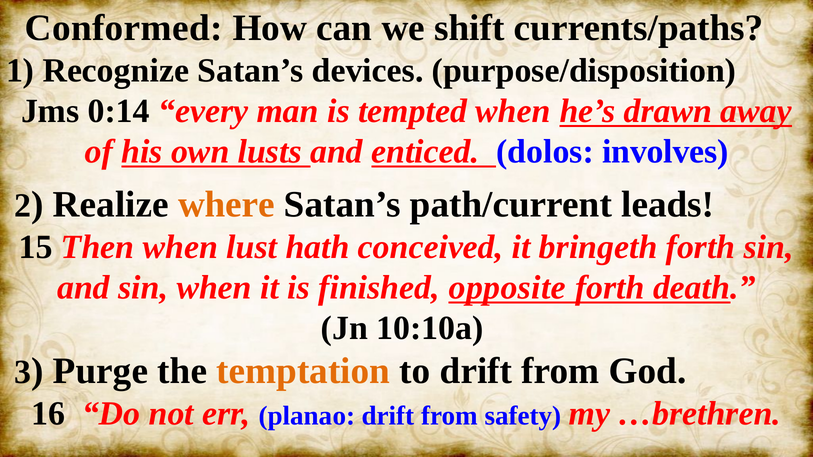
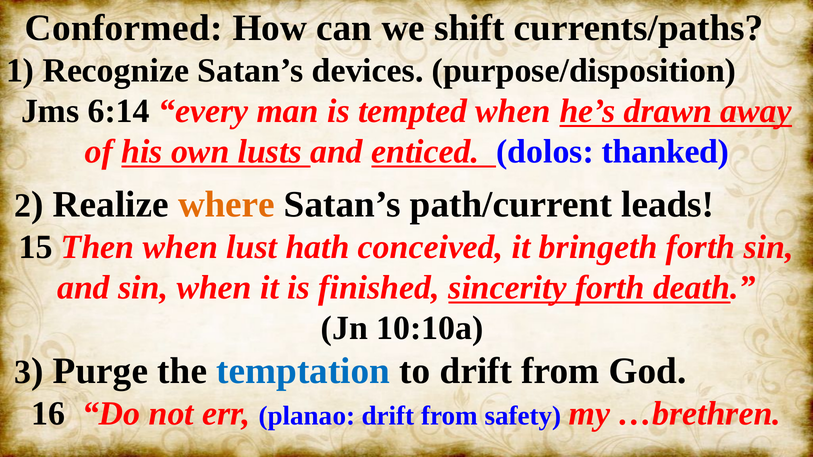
0:14: 0:14 -> 6:14
involves: involves -> thanked
opposite: opposite -> sincerity
temptation colour: orange -> blue
